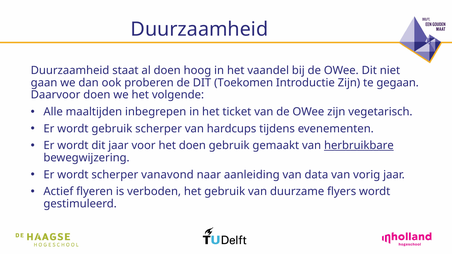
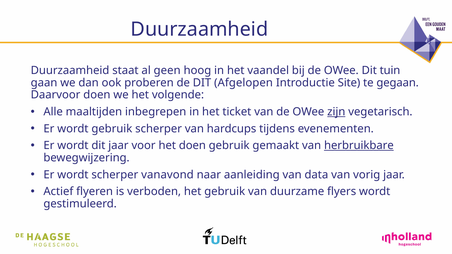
al doen: doen -> geen
niet: niet -> tuin
Toekomen: Toekomen -> Afgelopen
Introductie Zijn: Zijn -> Site
zijn at (336, 112) underline: none -> present
